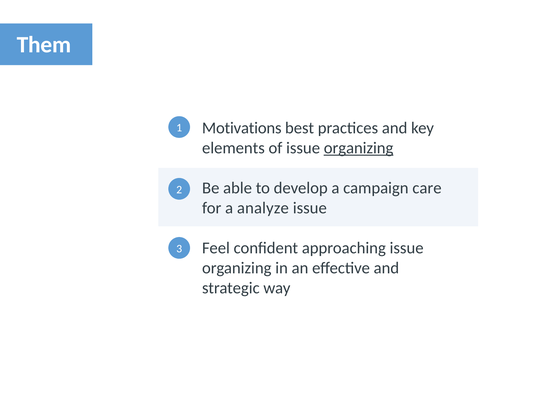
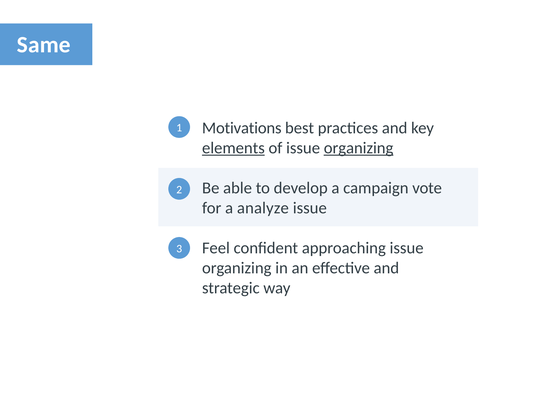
Them: Them -> Same
elements underline: none -> present
care: care -> vote
